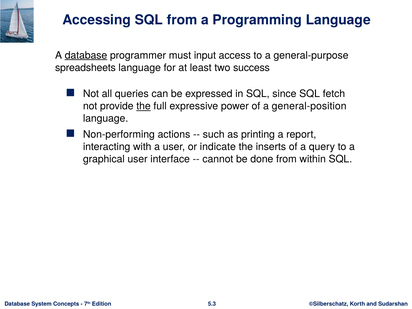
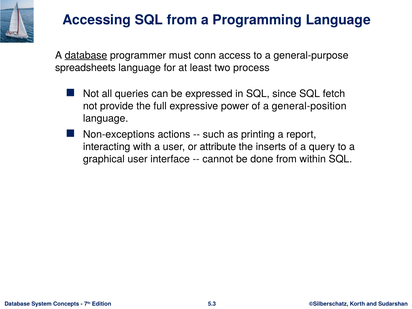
input: input -> conn
success: success -> process
the at (144, 106) underline: present -> none
Non-performing: Non-performing -> Non-exceptions
indicate: indicate -> attribute
